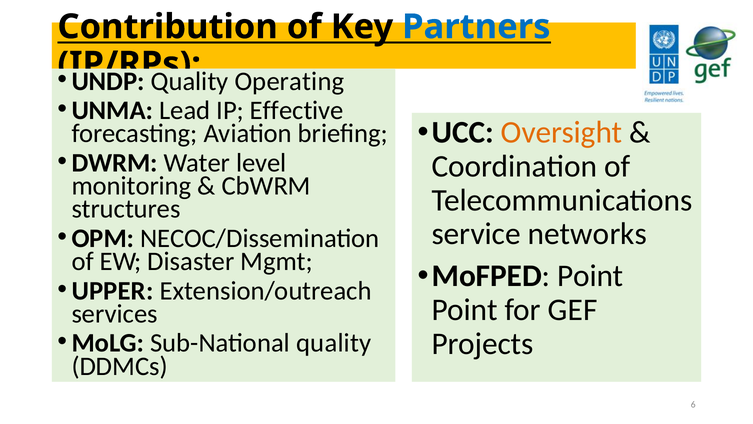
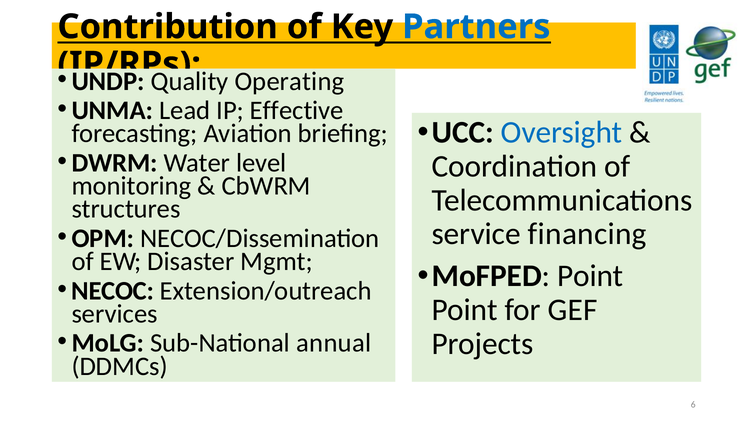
Oversight colour: orange -> blue
networks: networks -> financing
UPPER: UPPER -> NECOC
Sub-National quality: quality -> annual
